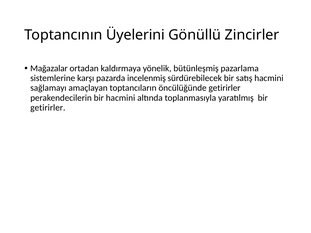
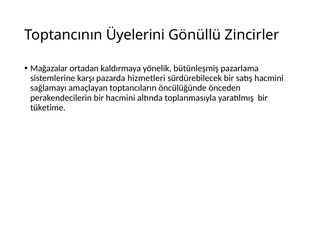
incelenmiş: incelenmiş -> hizmetleri
öncülüğünde getirirler: getirirler -> önceden
getirirler at (48, 108): getirirler -> tüketime
